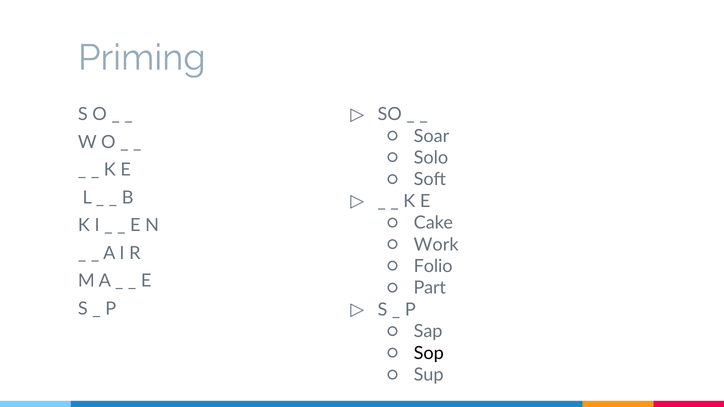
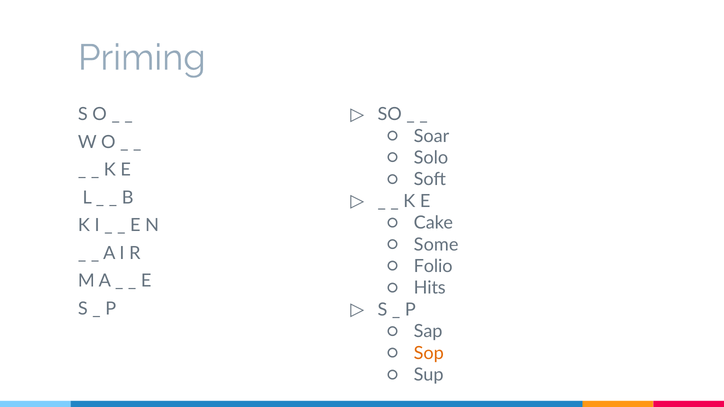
Work: Work -> Some
Part: Part -> Hits
Sop colour: black -> orange
